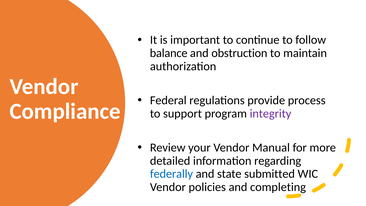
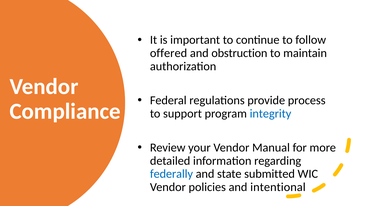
balance: balance -> offered
integrity colour: purple -> blue
completing: completing -> intentional
